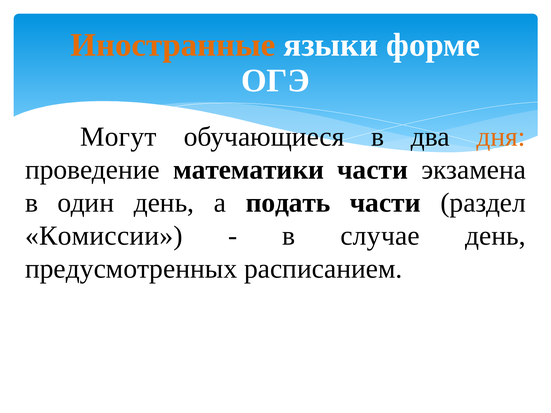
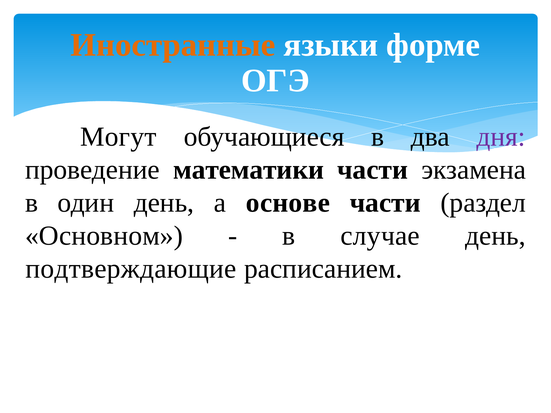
дня colour: orange -> purple
подать: подать -> основе
Комиссии: Комиссии -> Основном
предусмотренных: предусмотренных -> подтверждающие
